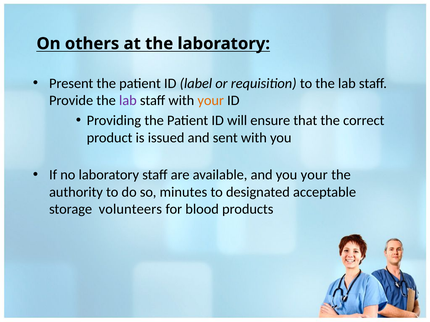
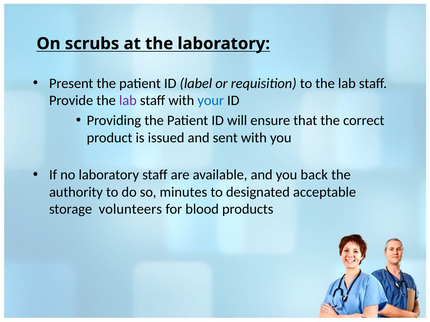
others: others -> scrubs
your at (211, 101) colour: orange -> blue
you your: your -> back
